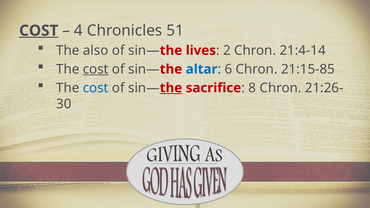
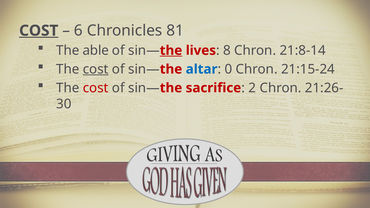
4: 4 -> 6
51: 51 -> 81
also: also -> able
the at (171, 50) underline: none -> present
2: 2 -> 8
21:4-14: 21:4-14 -> 21:8-14
6: 6 -> 0
21:15-85: 21:15-85 -> 21:15-24
cost at (96, 88) colour: blue -> red
the at (171, 88) underline: present -> none
8: 8 -> 2
